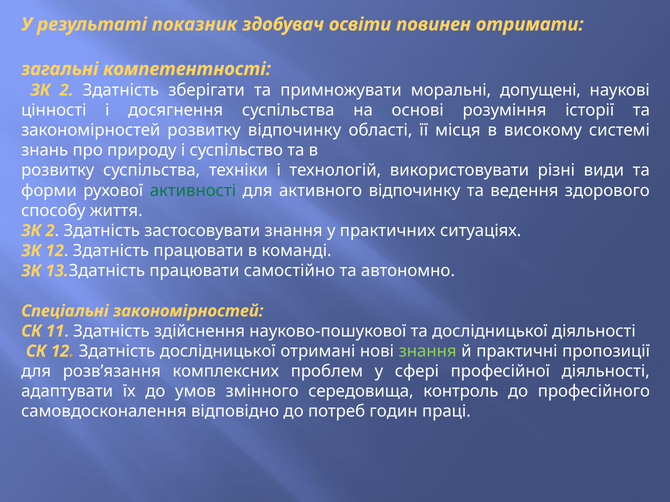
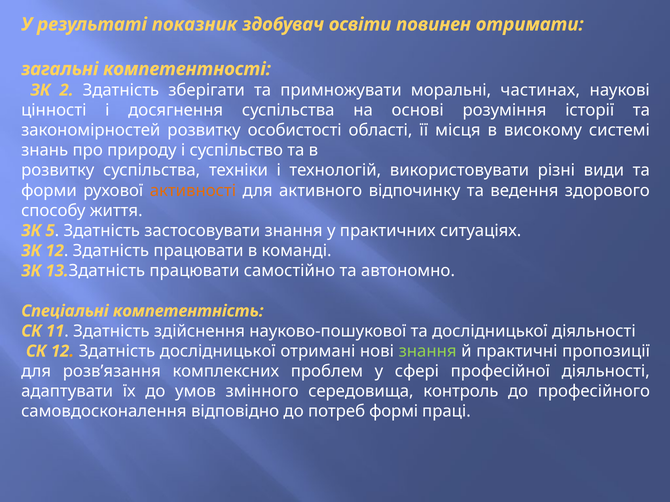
допущені: допущені -> частинах
розвитку відпочинку: відпочинку -> особистості
активності colour: green -> orange
2 at (50, 231): 2 -> 5
Спеціальні закономірностей: закономірностей -> компетентність
годин: годин -> формі
